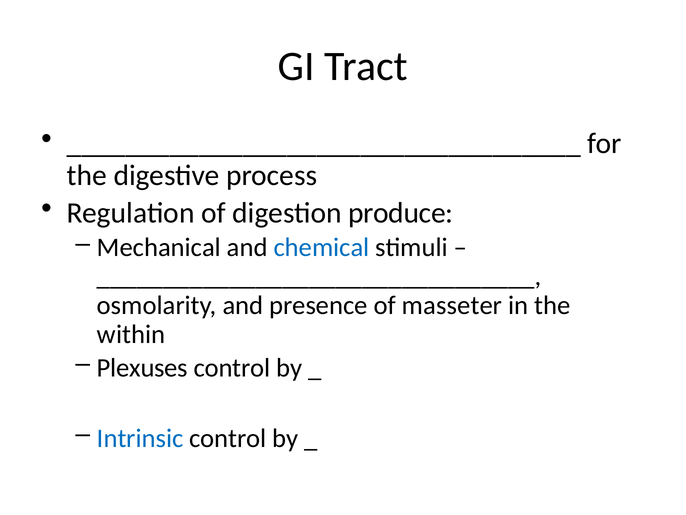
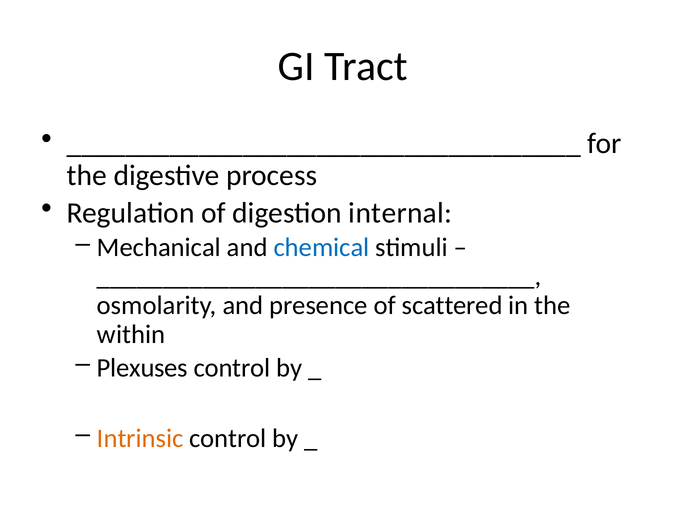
produce: produce -> internal
masseter: masseter -> scattered
Intrinsic colour: blue -> orange
